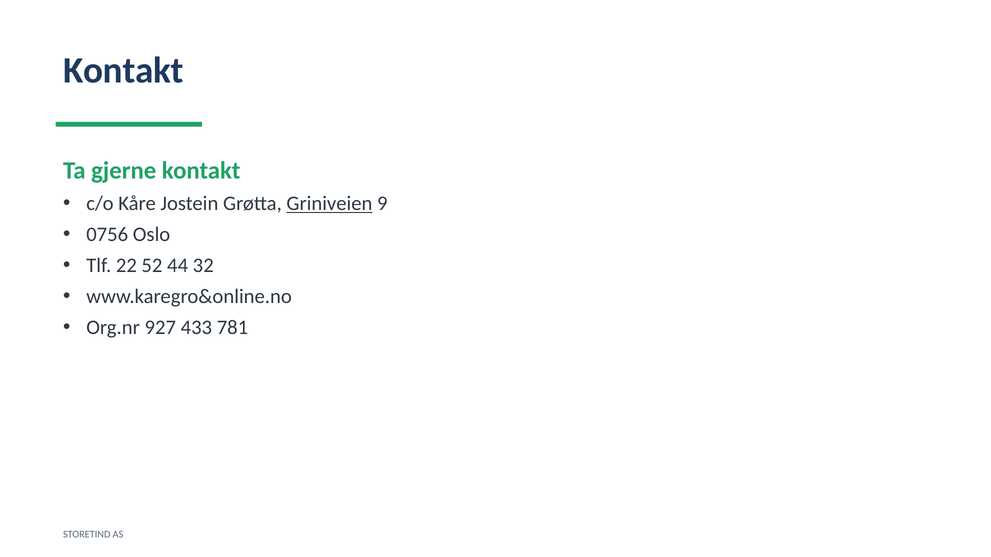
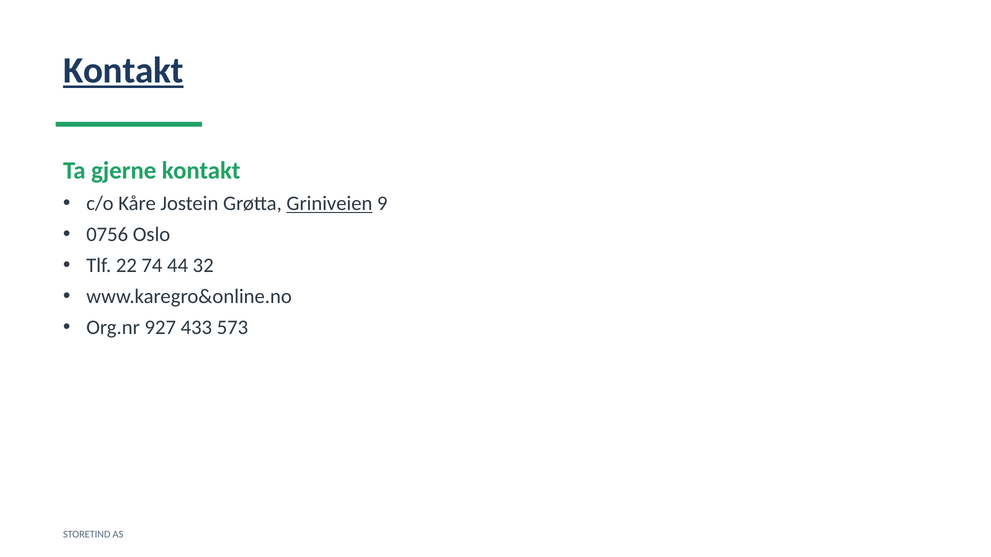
Kontakt at (123, 71) underline: none -> present
52: 52 -> 74
781: 781 -> 573
